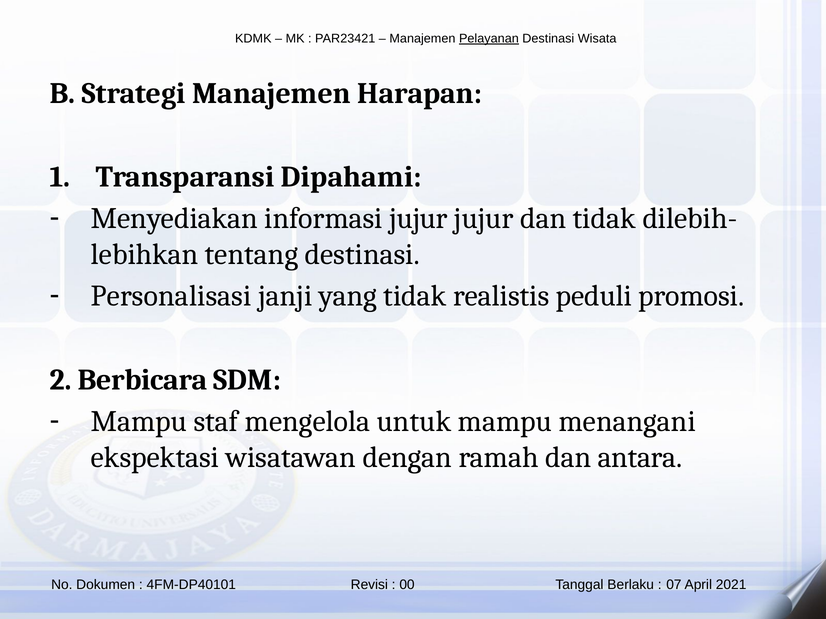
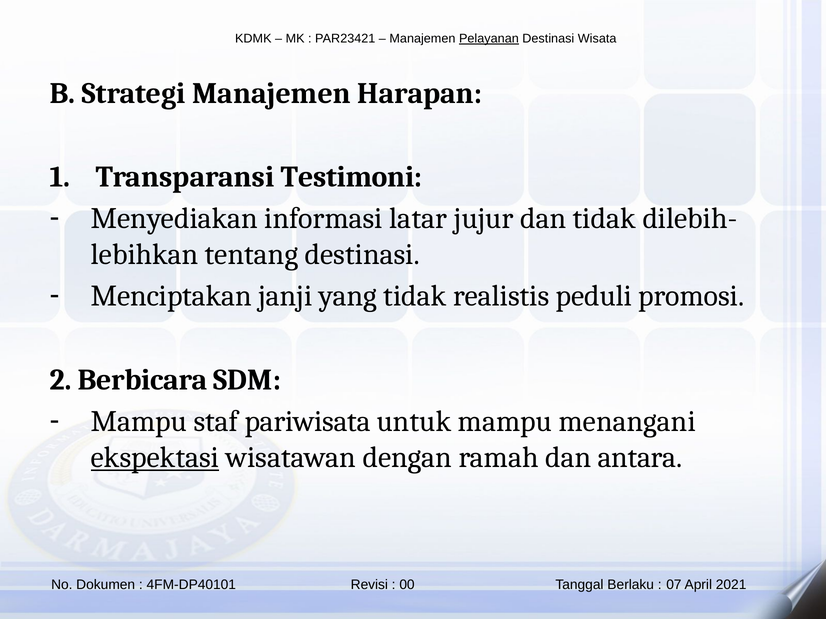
Dipahami: Dipahami -> Testimoni
informasi jujur: jujur -> latar
Personalisasi: Personalisasi -> Menciptakan
mengelola: mengelola -> pariwisata
ekspektasi underline: none -> present
